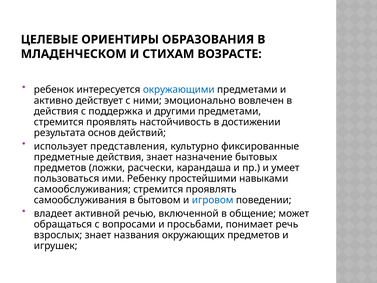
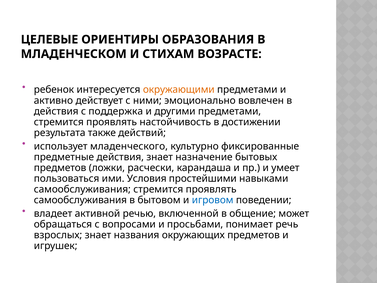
окружающими colour: blue -> orange
основ: основ -> также
представления: представления -> младенческого
Ребенку: Ребенку -> Условия
